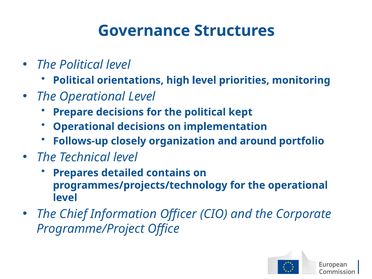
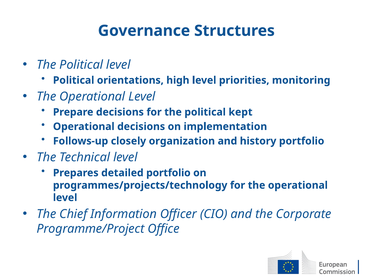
around: around -> history
detailed contains: contains -> portfolio
